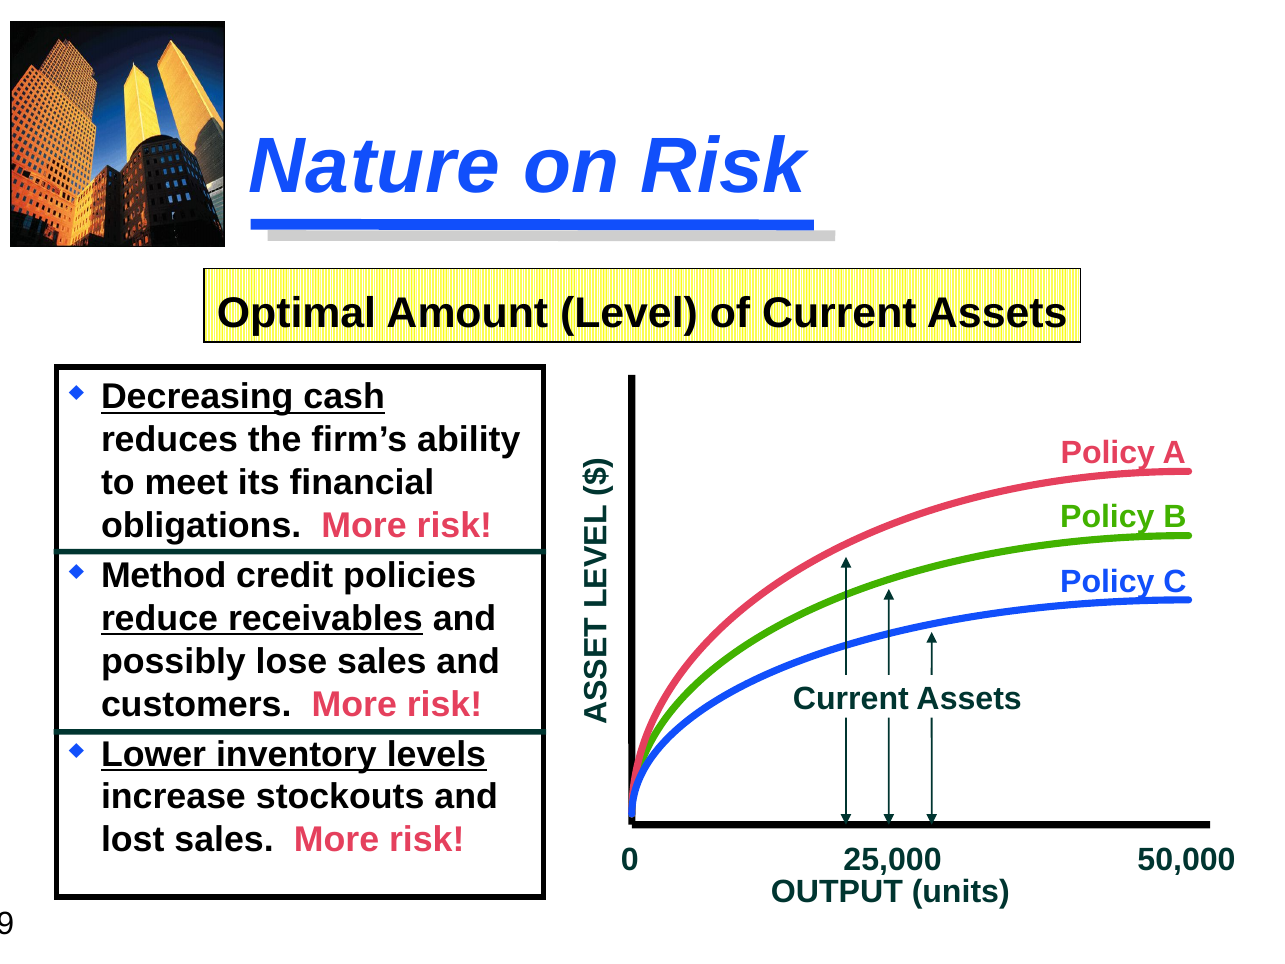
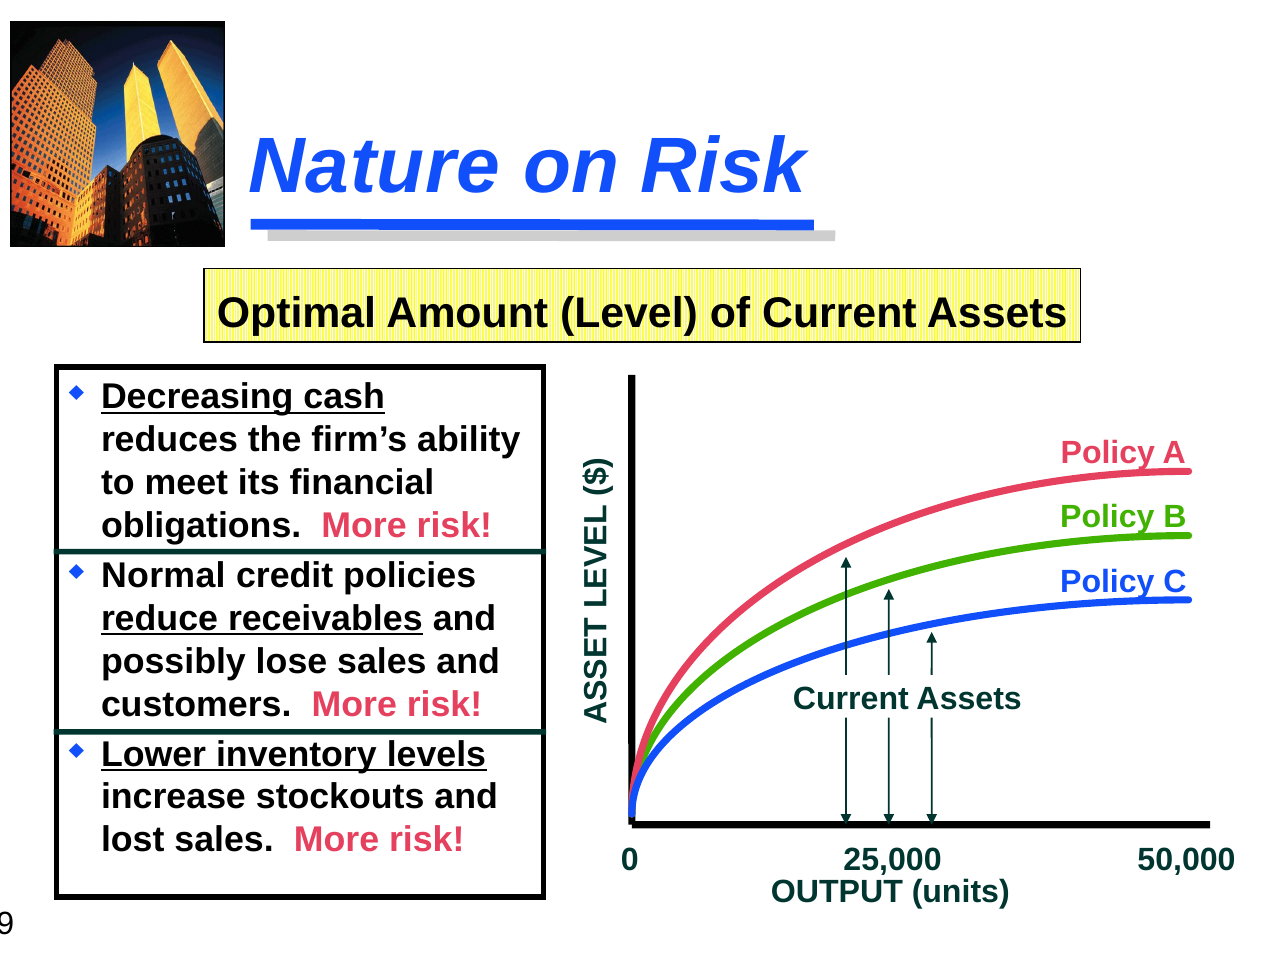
Method: Method -> Normal
